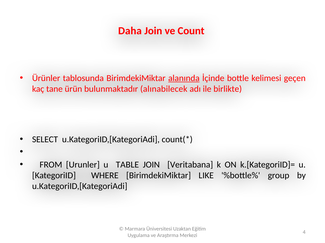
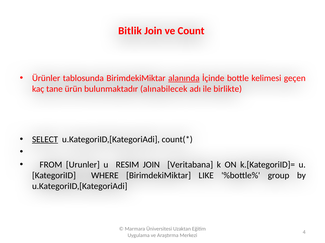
Daha: Daha -> Bitlik
SELECT underline: none -> present
TABLE: TABLE -> RESIM
